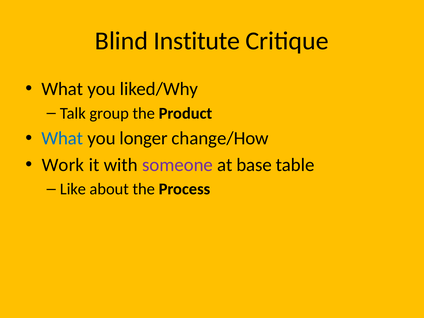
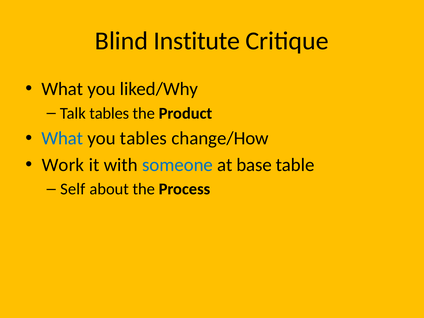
Talk group: group -> tables
you longer: longer -> tables
someone colour: purple -> blue
Like: Like -> Self
